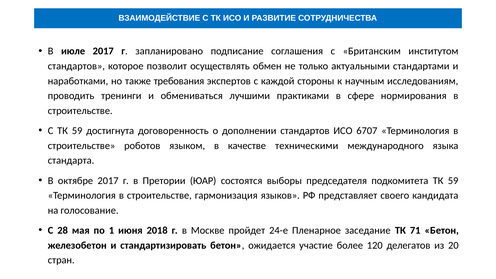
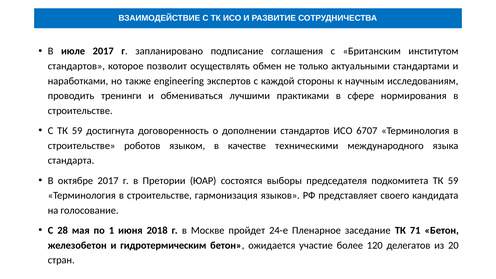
требования: требования -> engineering
стандартизировать: стандартизировать -> гидротермическим
